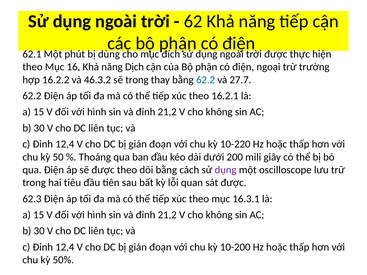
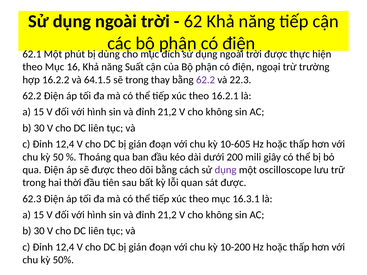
Dịch: Dịch -> Suất
46.3.2: 46.3.2 -> 64.1.5
62.2 at (206, 80) colour: blue -> purple
27.7: 27.7 -> 22.3
10-220: 10-220 -> 10-605
tiêu: tiêu -> thời
